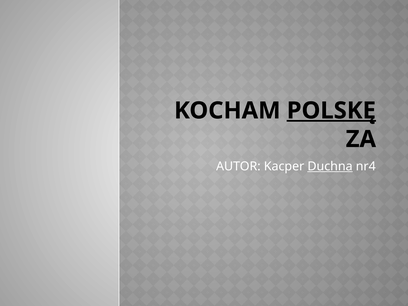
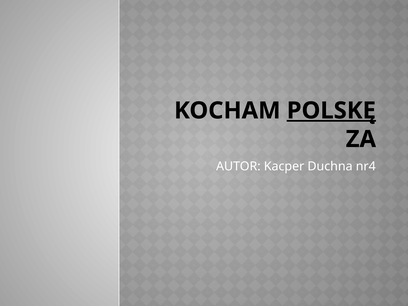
Duchna underline: present -> none
